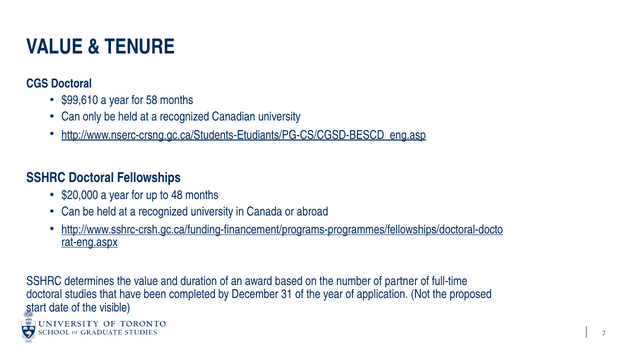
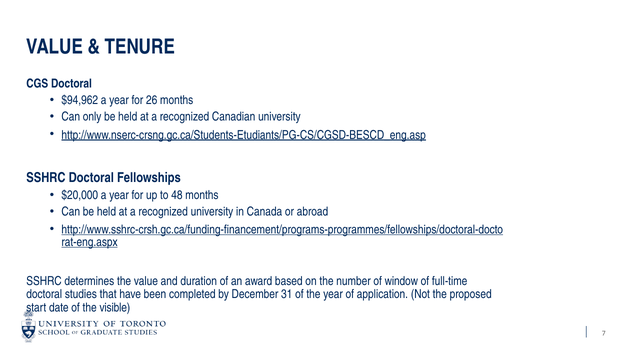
$99,610: $99,610 -> $94,962
58: 58 -> 26
partner: partner -> window
